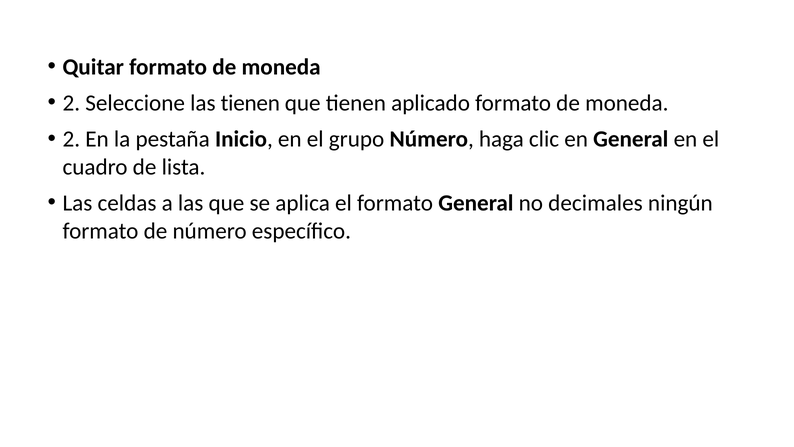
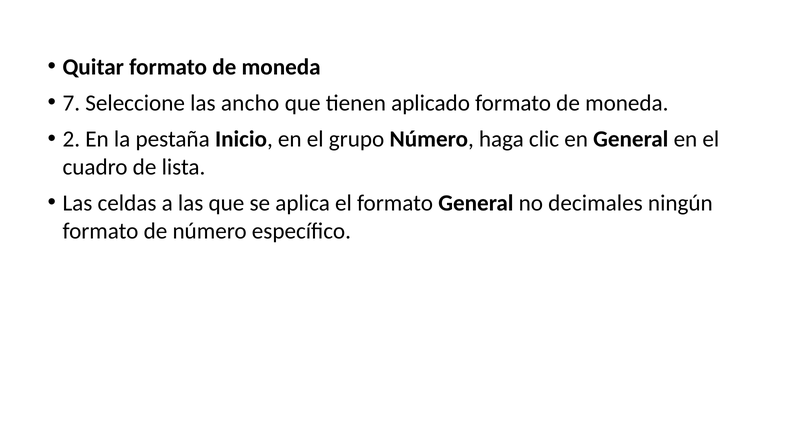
2 at (71, 103): 2 -> 7
las tienen: tienen -> ancho
